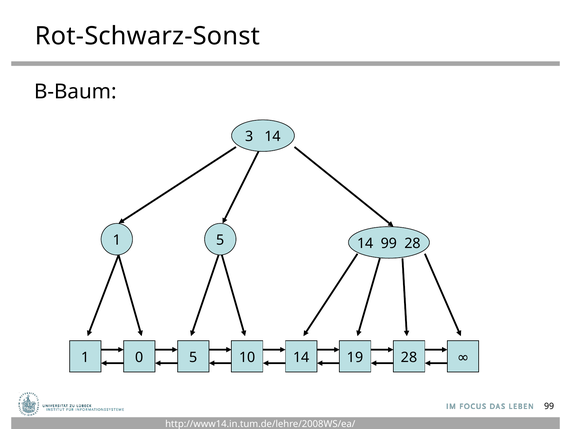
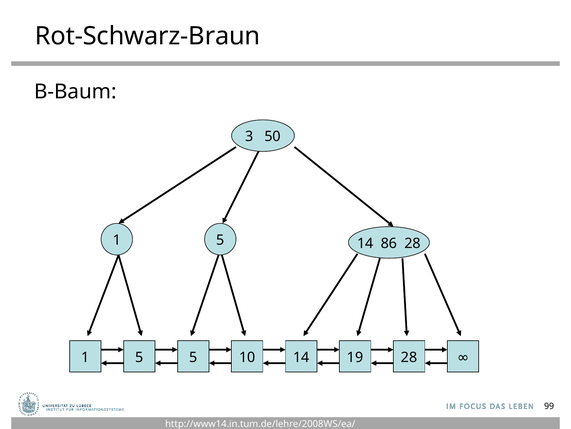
Rot-Schwarz-Sonst: Rot-Schwarz-Sonst -> Rot-Schwarz-Braun
3 14: 14 -> 50
14 99: 99 -> 86
0 at (139, 357): 0 -> 5
